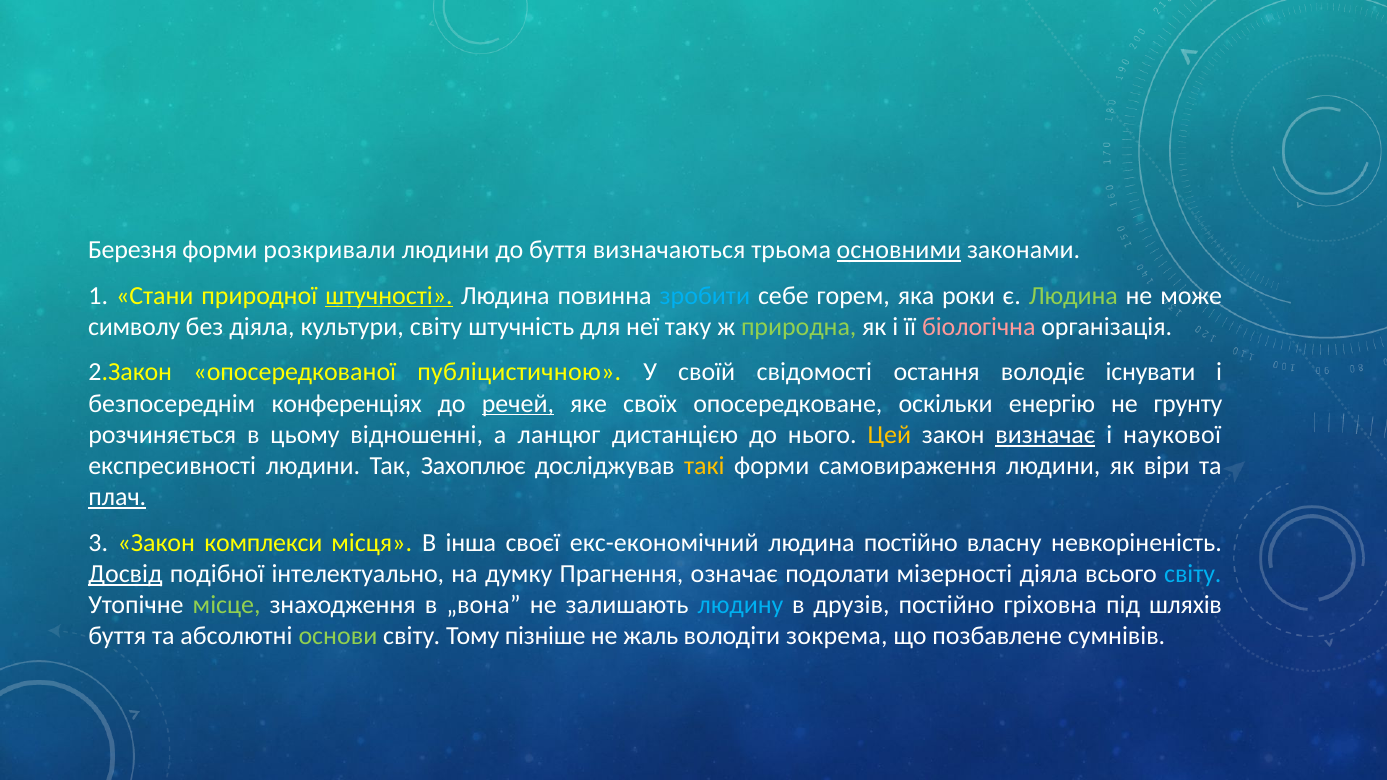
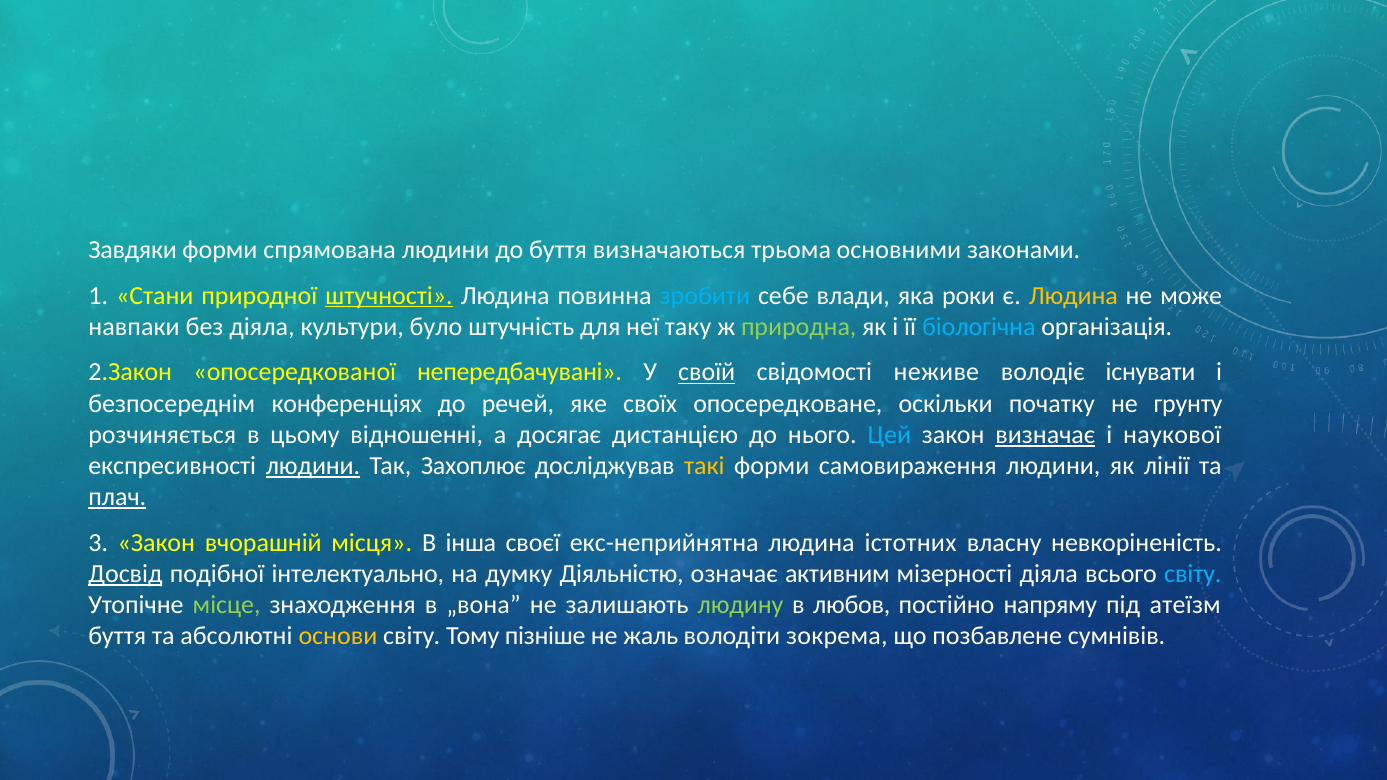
Березня: Березня -> Завдяки
розкривали: розкривали -> спрямована
основними underline: present -> none
горем: горем -> влади
Людина at (1073, 296) colour: light green -> yellow
символу: символу -> навпаки
культури світу: світу -> було
біологічна colour: pink -> light blue
публіцистичною: публіцистичною -> непередбачувані
своїй underline: none -> present
остання: остання -> неживе
речей underline: present -> none
енергію: енергію -> початку
ланцюг: ланцюг -> досягає
Цей colour: yellow -> light blue
людини at (313, 466) underline: none -> present
віри: віри -> лінії
комплекси: комплекси -> вчорашній
екс-економічний: екс-економічний -> екс-неприйнятна
людина постійно: постійно -> істотних
Прагнення: Прагнення -> Діяльністю
подолати: подолати -> активним
людину colour: light blue -> light green
друзів: друзів -> любов
гріховна: гріховна -> напряму
шляхів: шляхів -> атеїзм
основи colour: light green -> yellow
